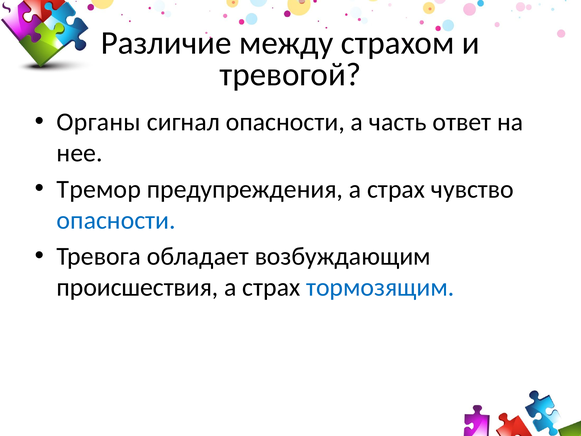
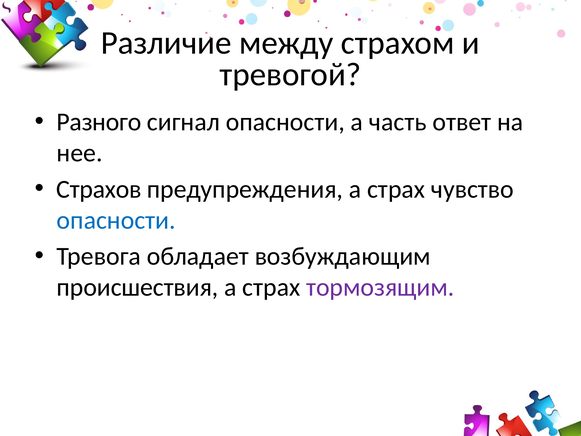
Органы: Органы -> Разного
Тремор: Тремор -> Страхов
тормозящим colour: blue -> purple
